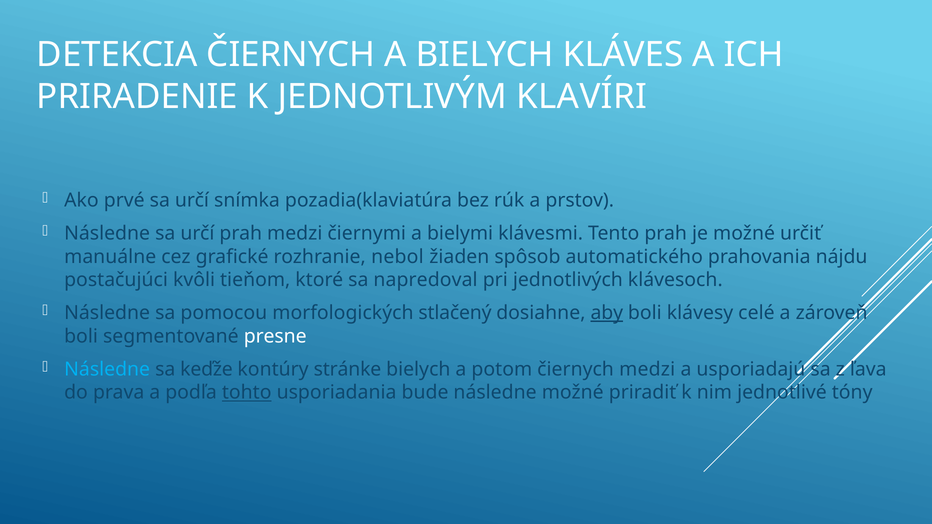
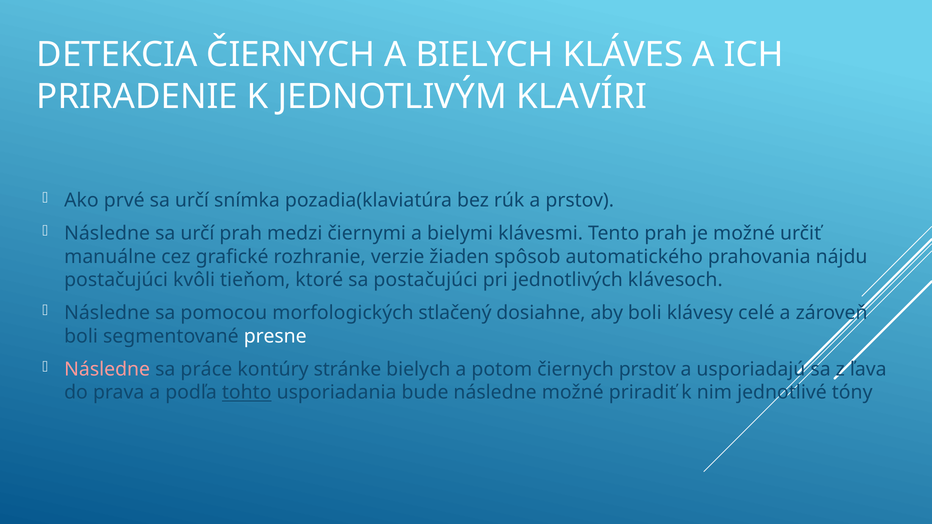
nebol: nebol -> verzie
sa napredoval: napredoval -> postačujúci
aby underline: present -> none
Následne at (107, 369) colour: light blue -> pink
keďže: keďže -> práce
čiernych medzi: medzi -> prstov
